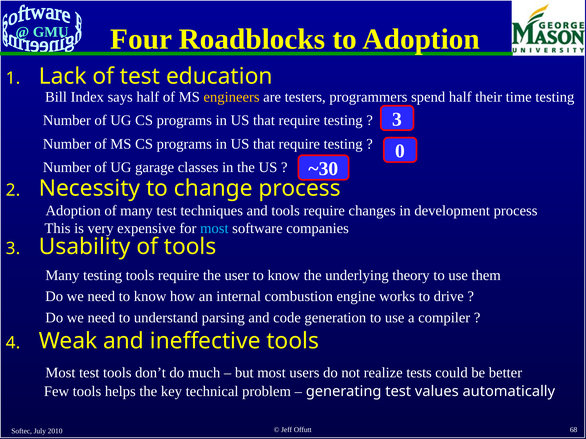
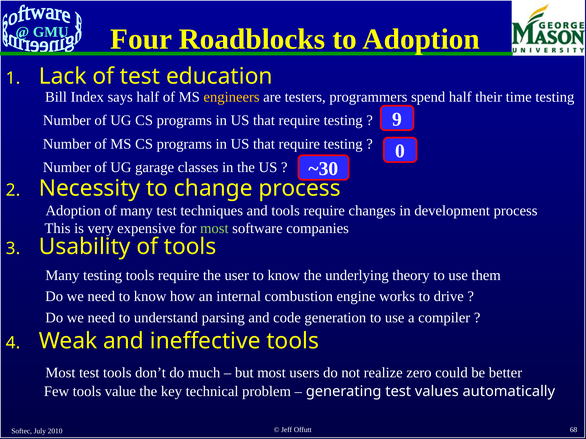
3 at (397, 119): 3 -> 9
most at (214, 229) colour: light blue -> light green
tests: tests -> zero
helps: helps -> value
